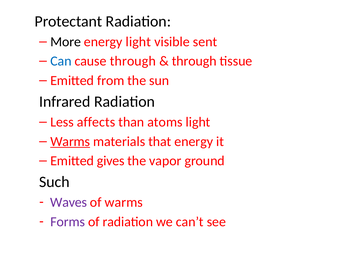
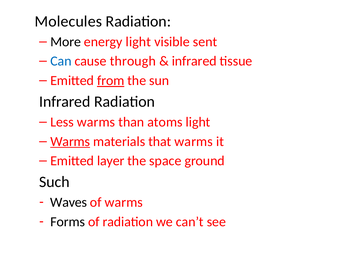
Protectant: Protectant -> Molecules
through at (194, 61): through -> infrared
from underline: none -> present
Less affects: affects -> warms
that energy: energy -> warms
gives: gives -> layer
vapor: vapor -> space
Waves colour: purple -> black
Forms colour: purple -> black
